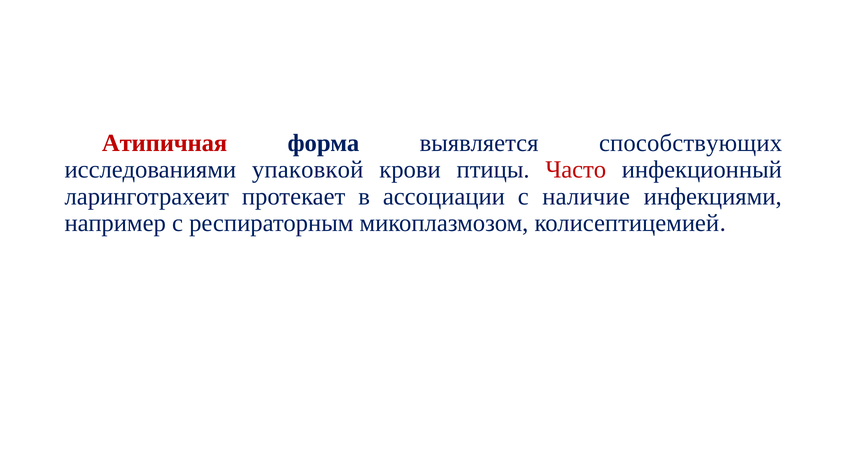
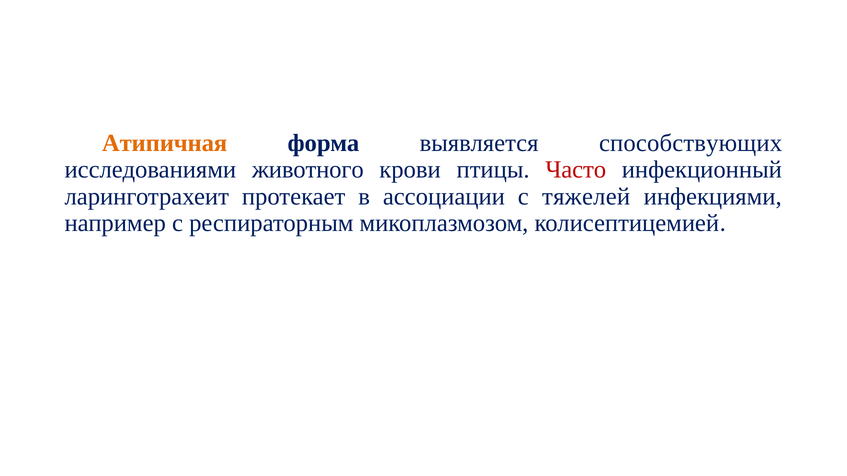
Атипичная colour: red -> orange
упаковкой: упаковкой -> животного
наличие: наличие -> тяжелей
